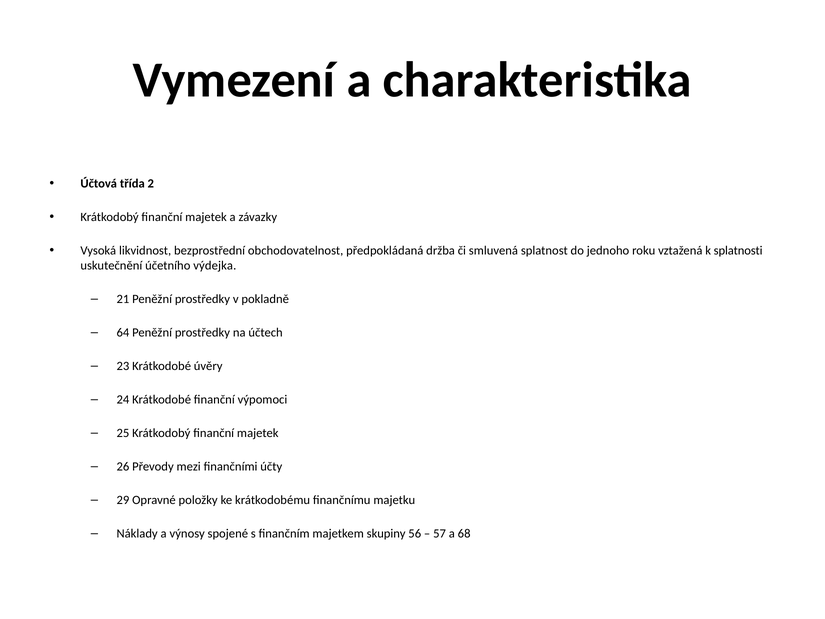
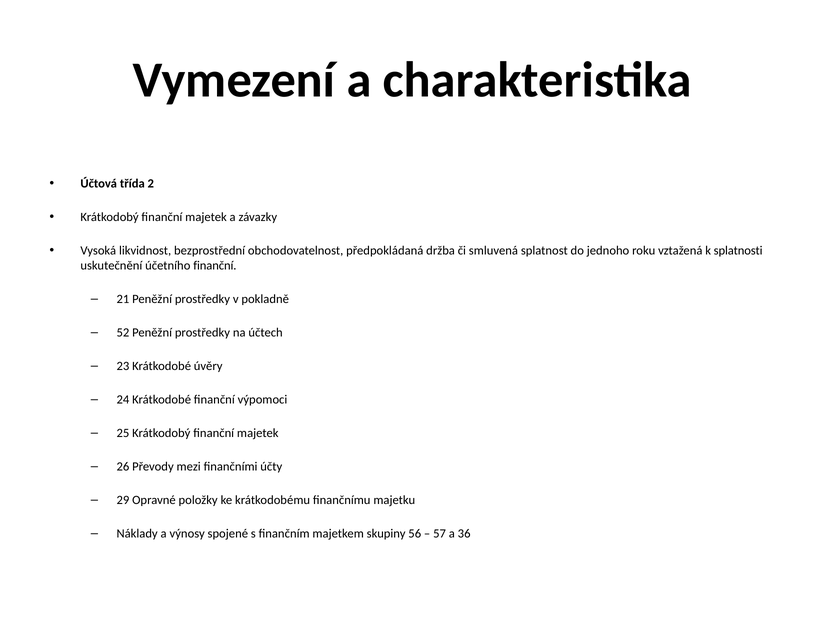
účetního výdejka: výdejka -> finanční
64: 64 -> 52
68: 68 -> 36
